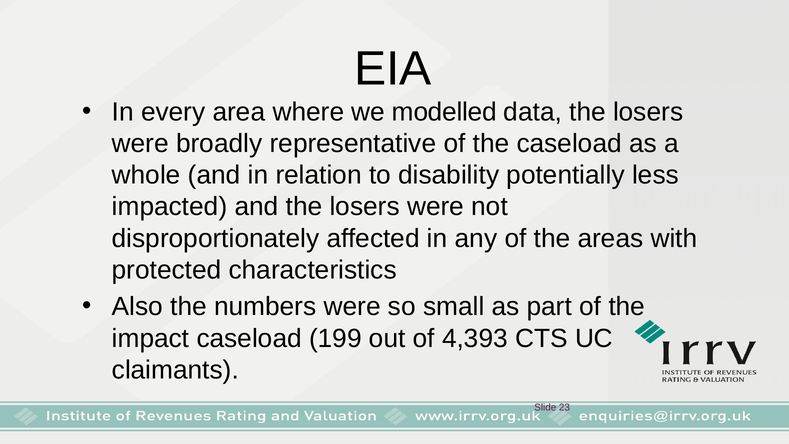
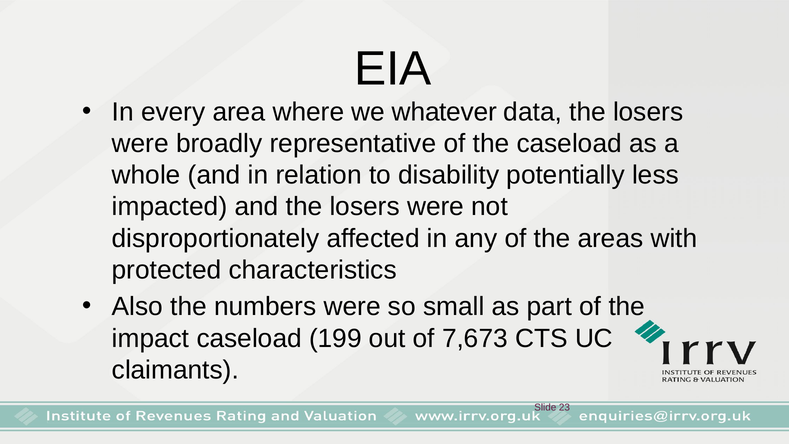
modelled: modelled -> whatever
4,393: 4,393 -> 7,673
